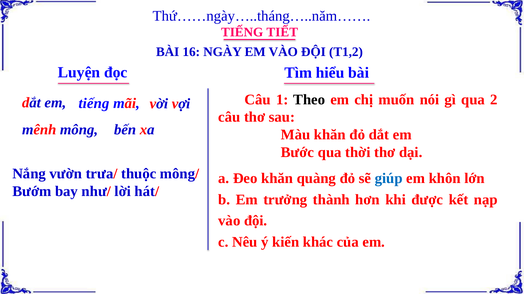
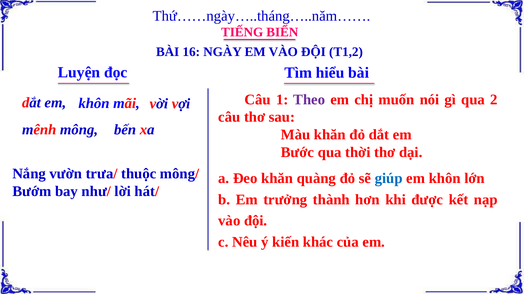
TIẾT: TIẾT -> BIỂN
Theo colour: black -> purple
dắt em tiếng: tiếng -> khôn
